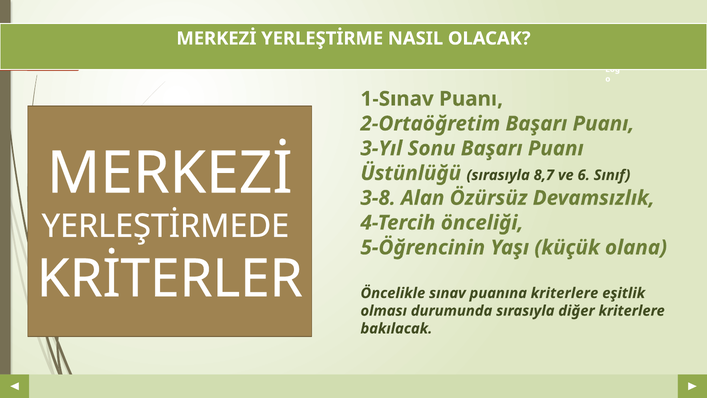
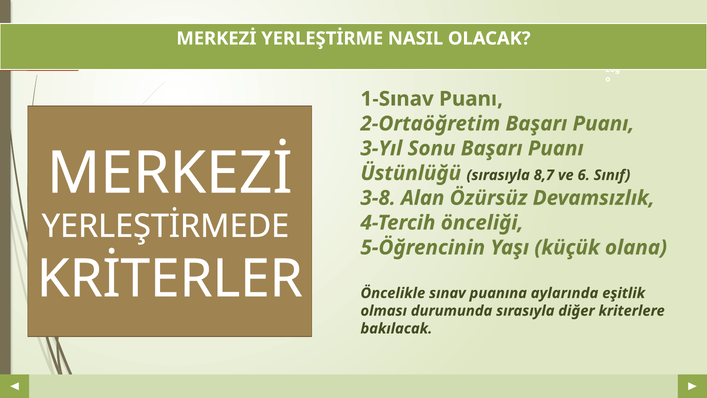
puanına kriterlere: kriterlere -> aylarında
